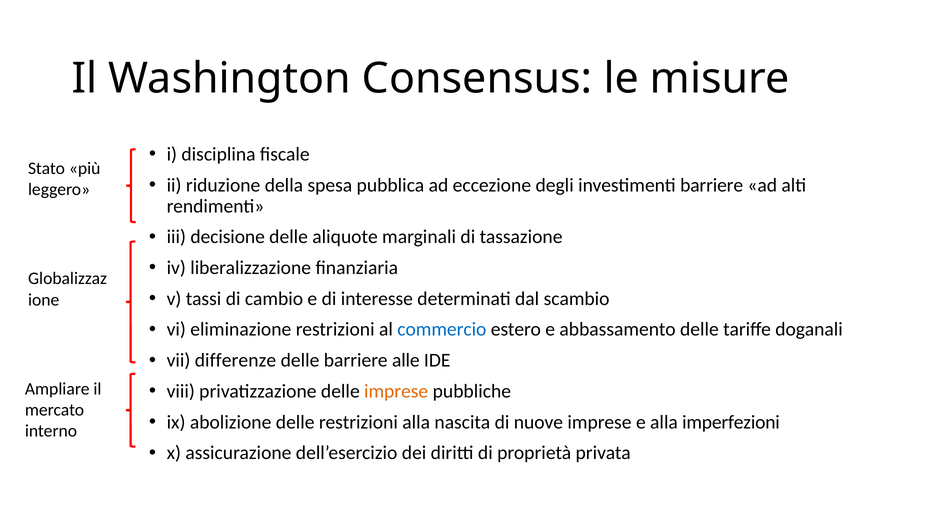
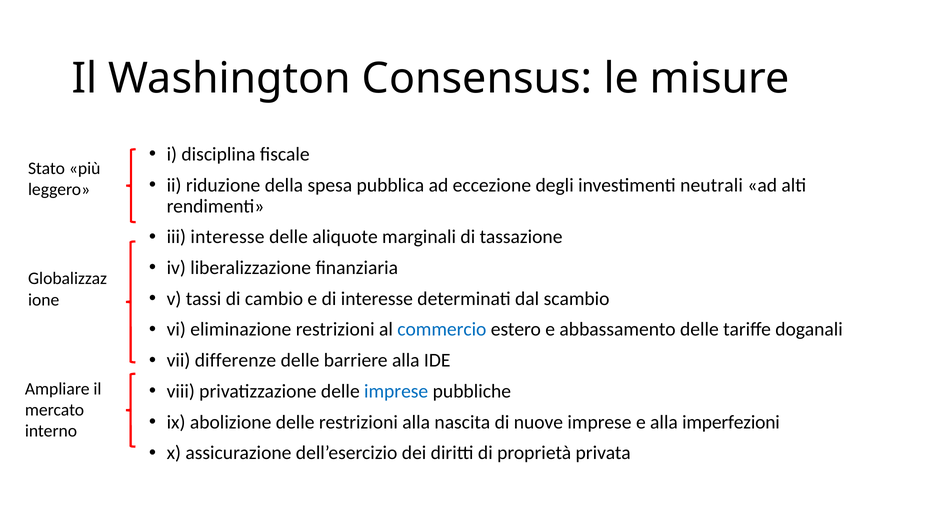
investimenti barriere: barriere -> neutrali
iii decisione: decisione -> interesse
barriere alle: alle -> alla
imprese at (396, 392) colour: orange -> blue
